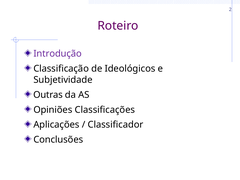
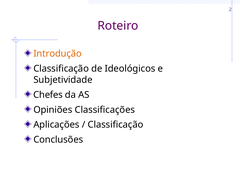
Introdução colour: purple -> orange
Outras: Outras -> Chefes
Classificador at (116, 125): Classificador -> Classificação
